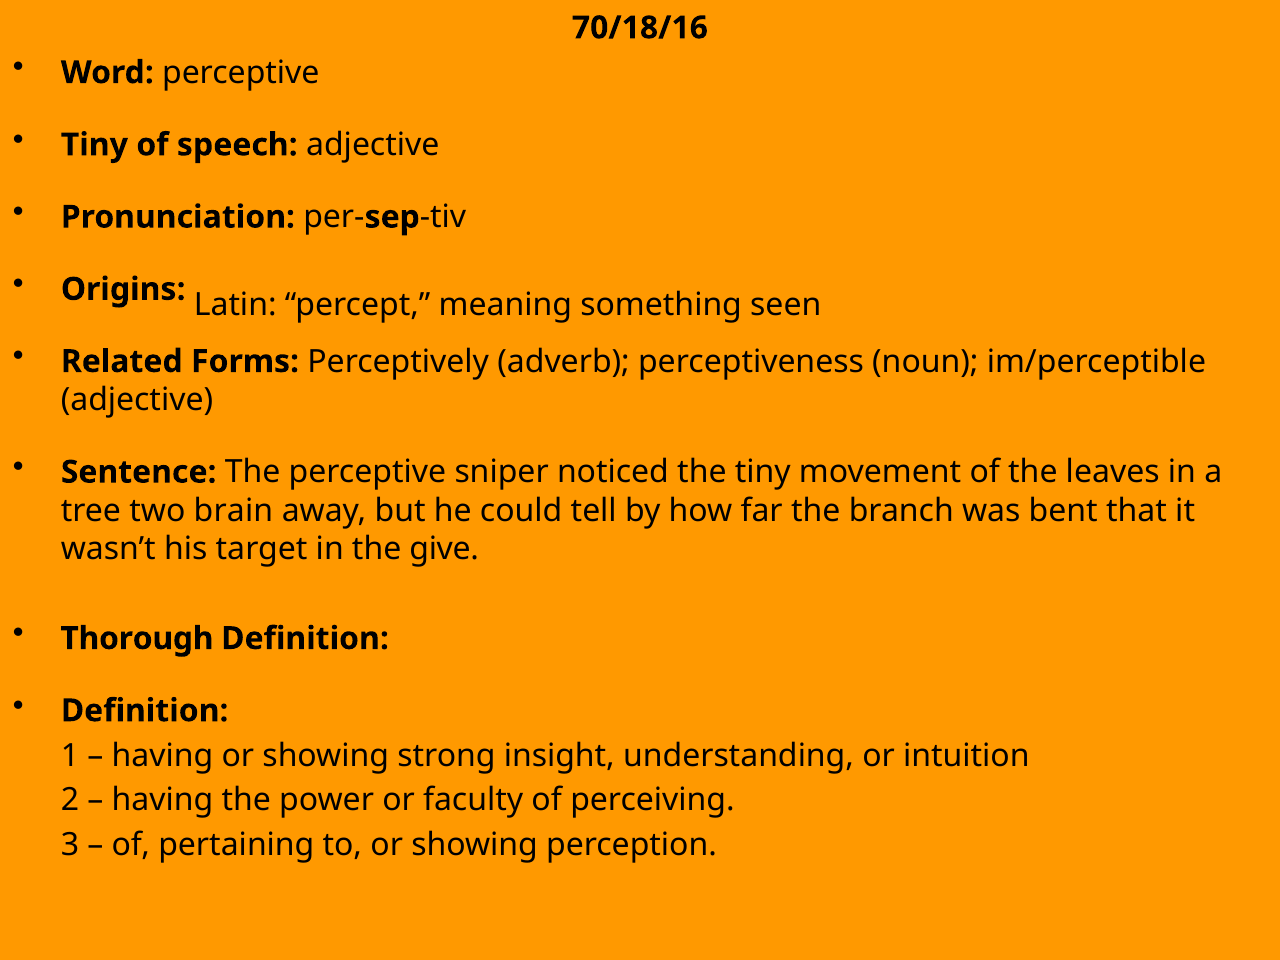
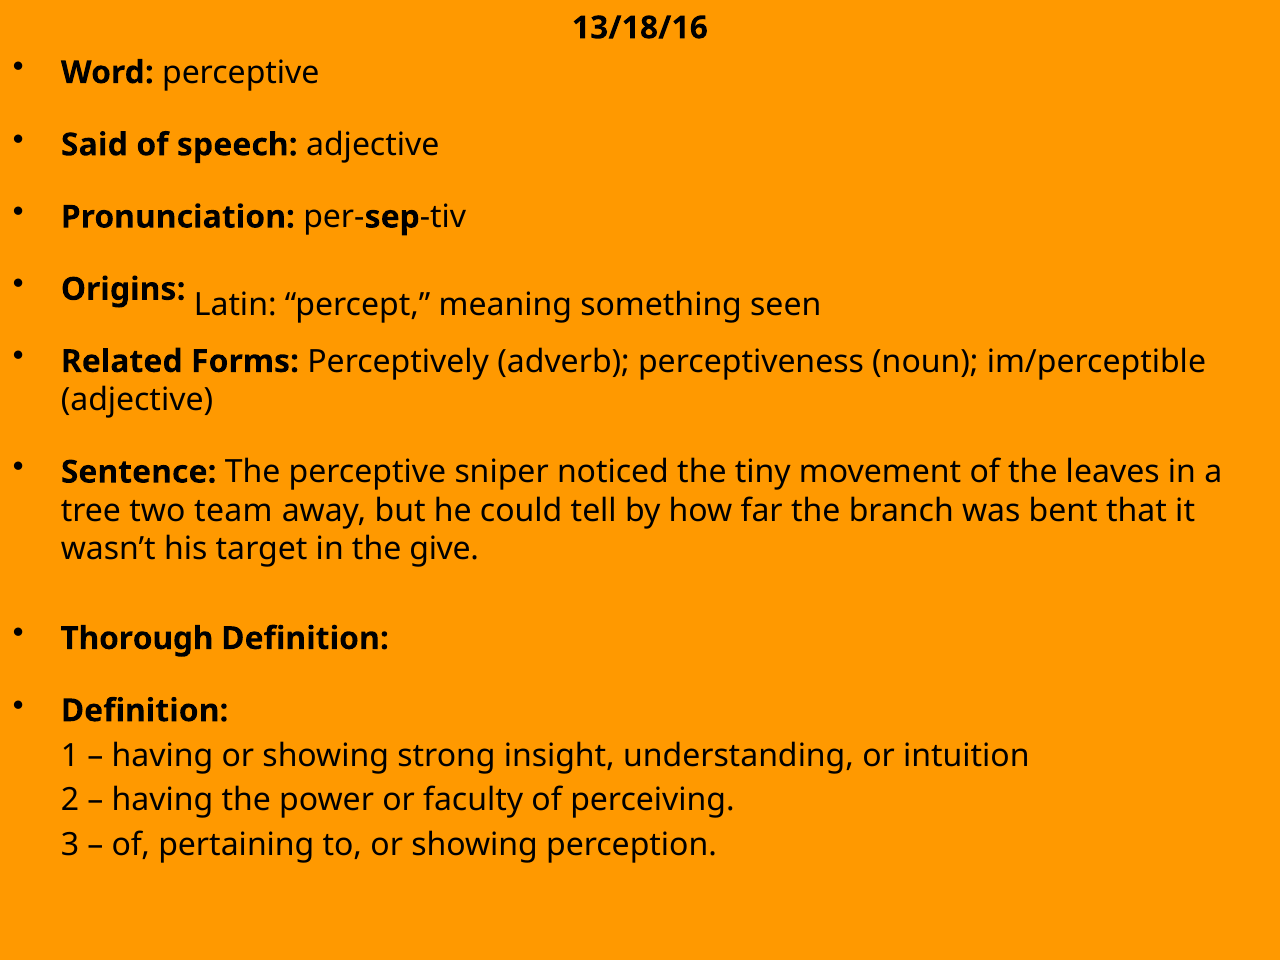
70/18/16: 70/18/16 -> 13/18/16
Tiny at (94, 145): Tiny -> Said
brain: brain -> team
